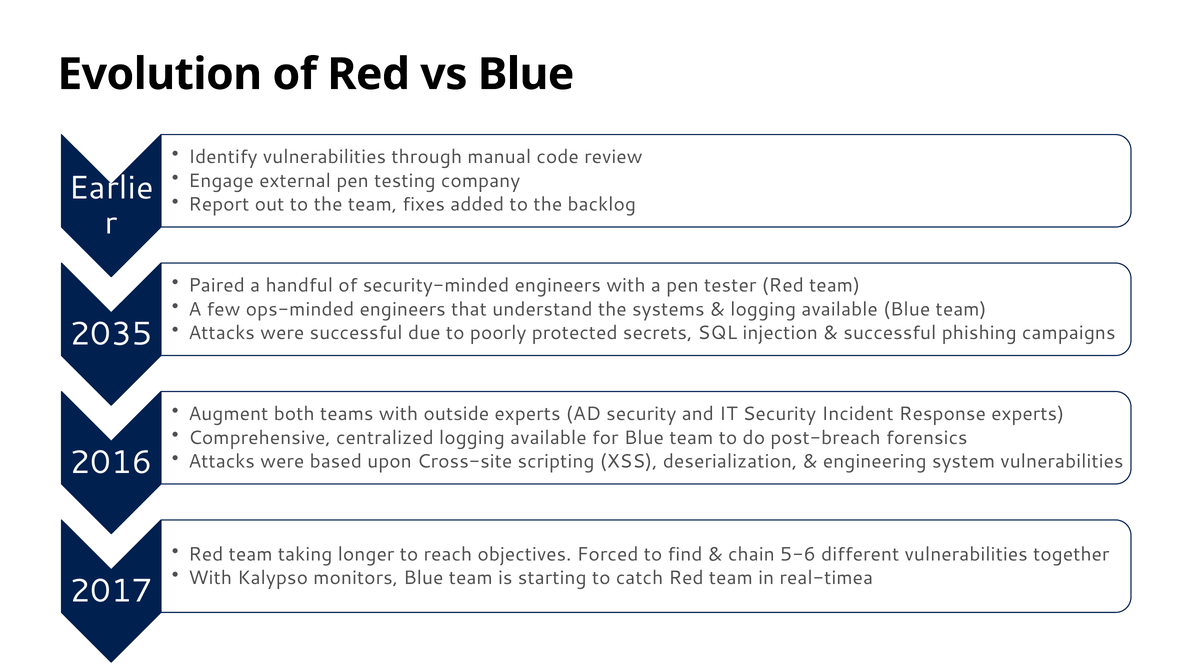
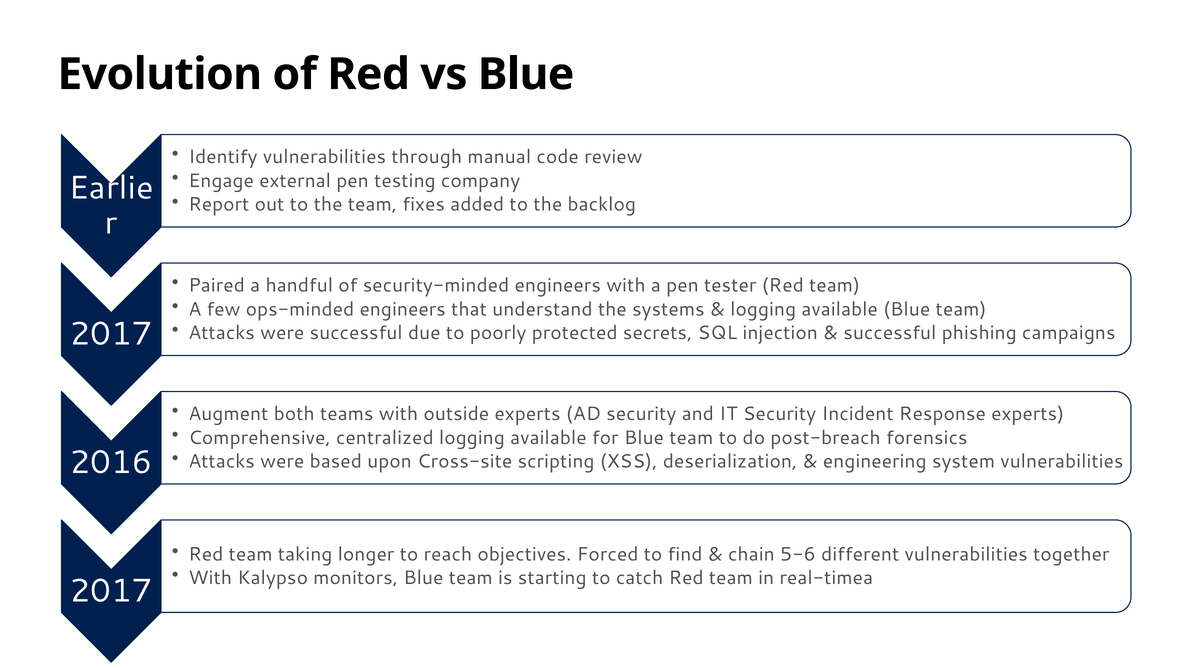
2035 at (111, 334): 2035 -> 2017
